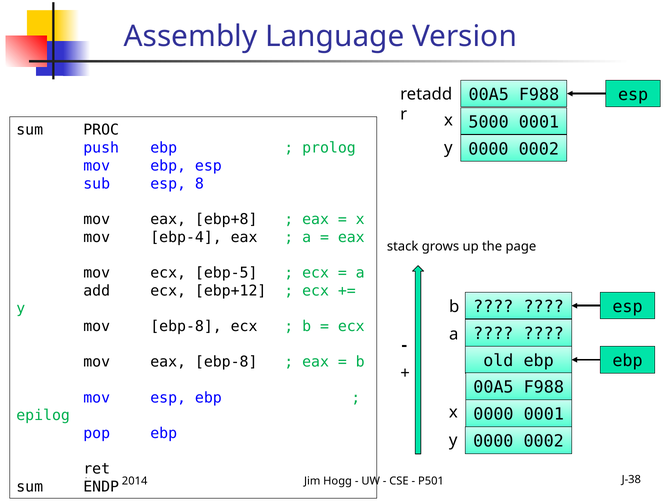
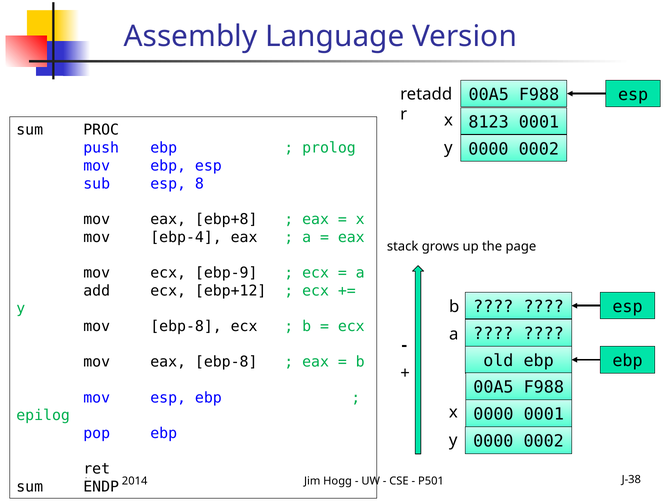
5000: 5000 -> 8123
ebp-5: ebp-5 -> ebp-9
